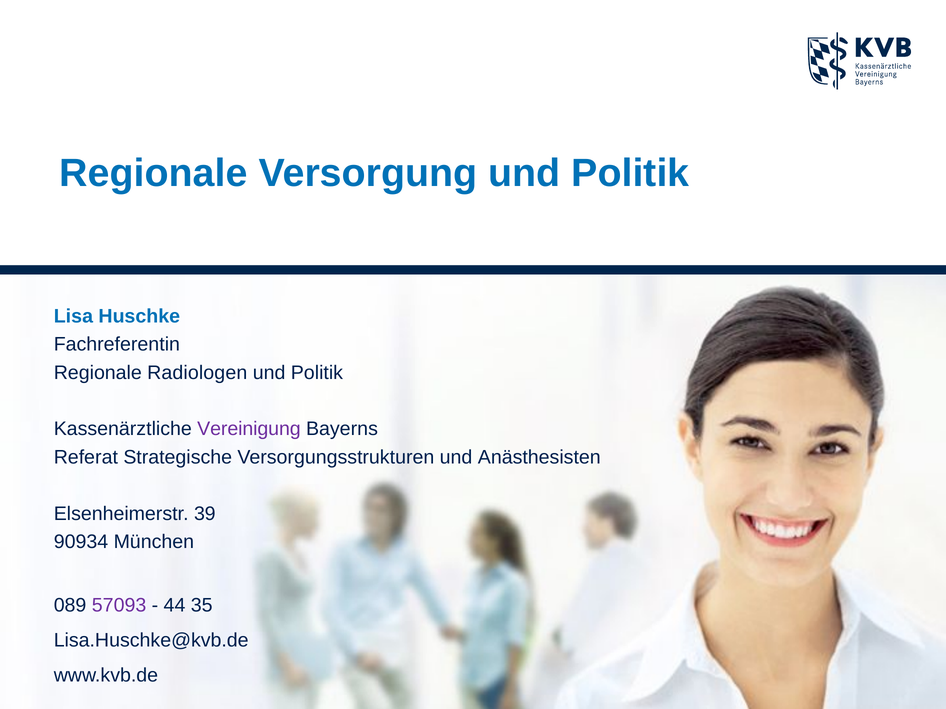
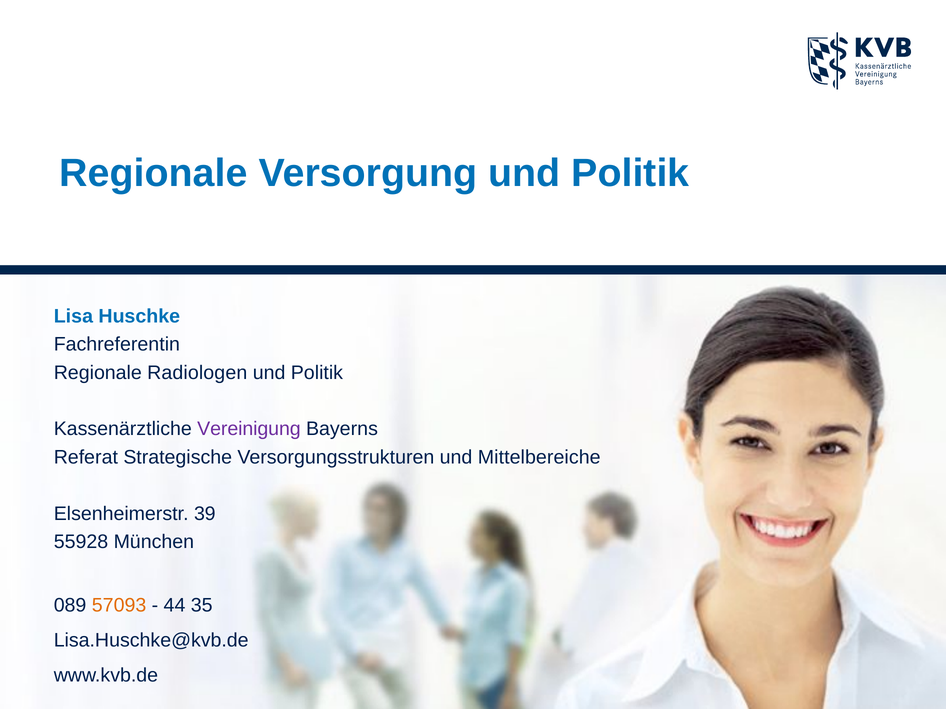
Anästhesisten: Anästhesisten -> Mittelbereiche
90934: 90934 -> 55928
57093 colour: purple -> orange
